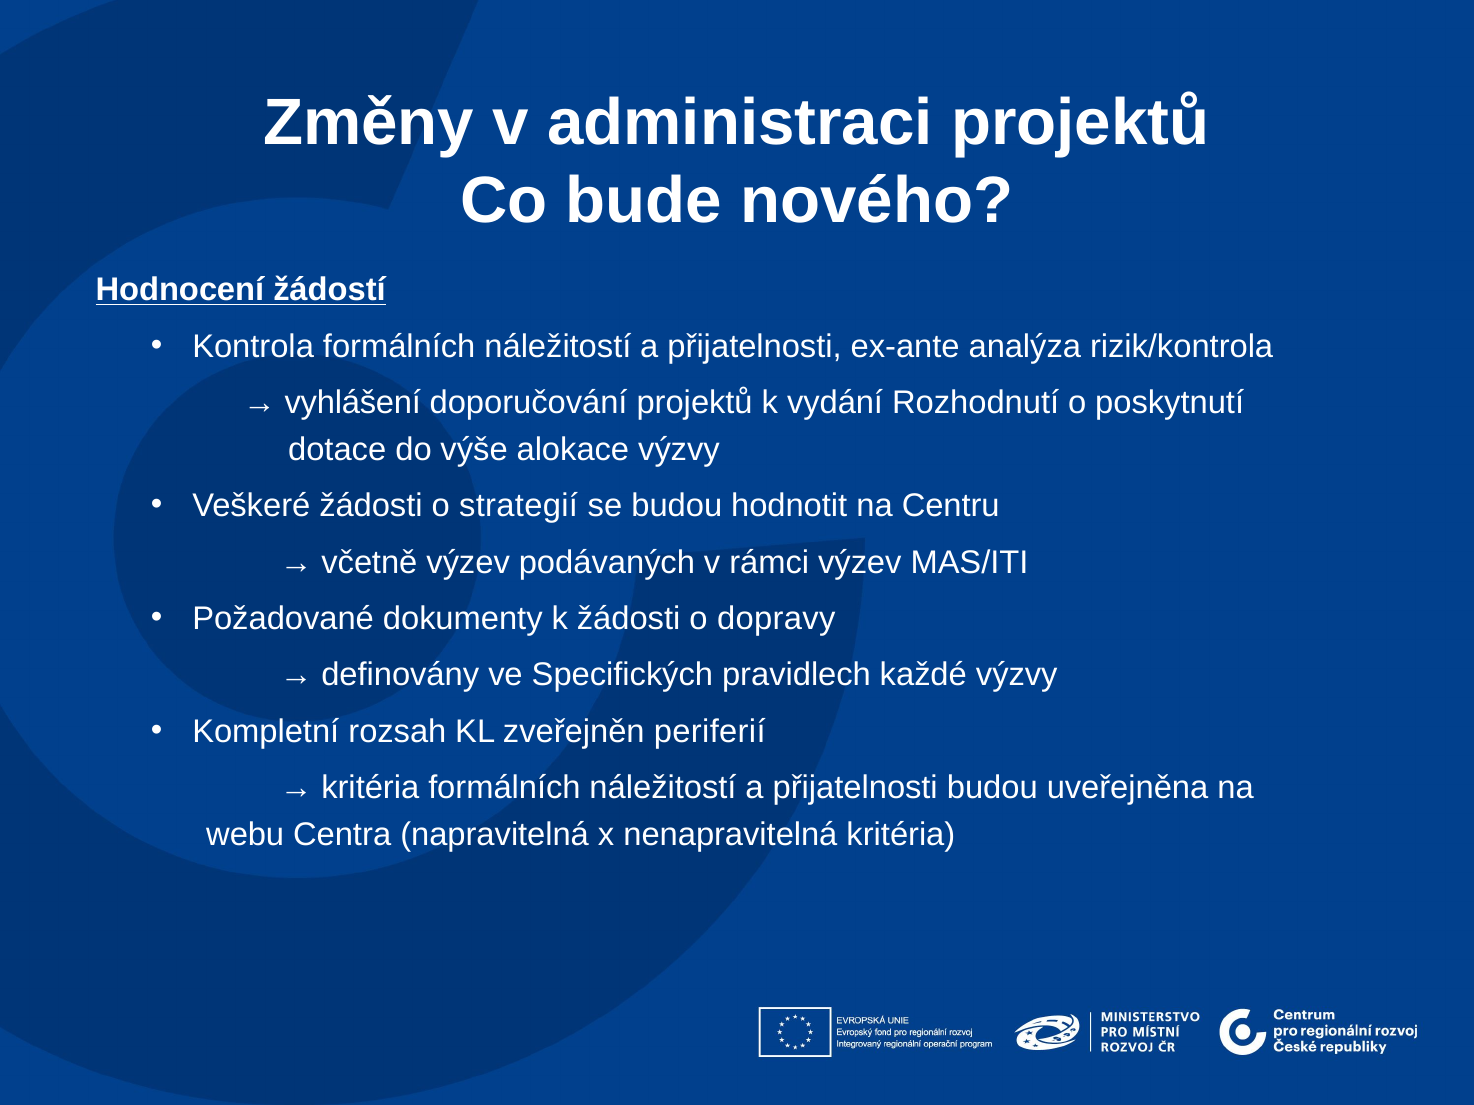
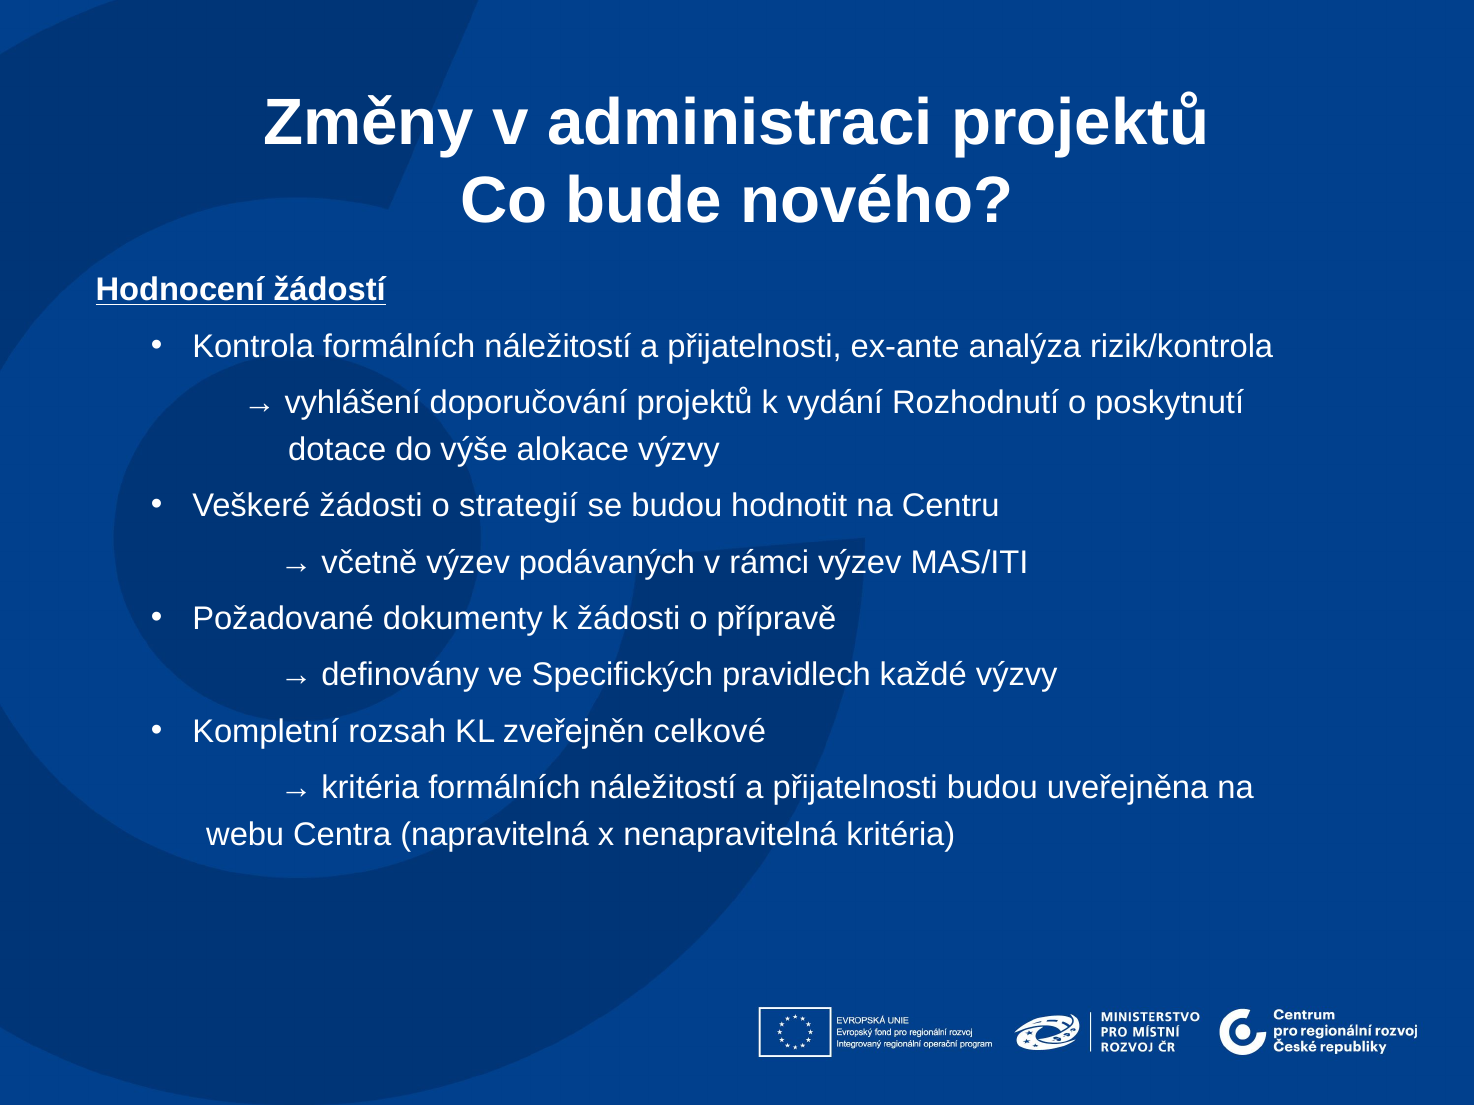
dopravy: dopravy -> přípravě
periferií: periferií -> celkové
